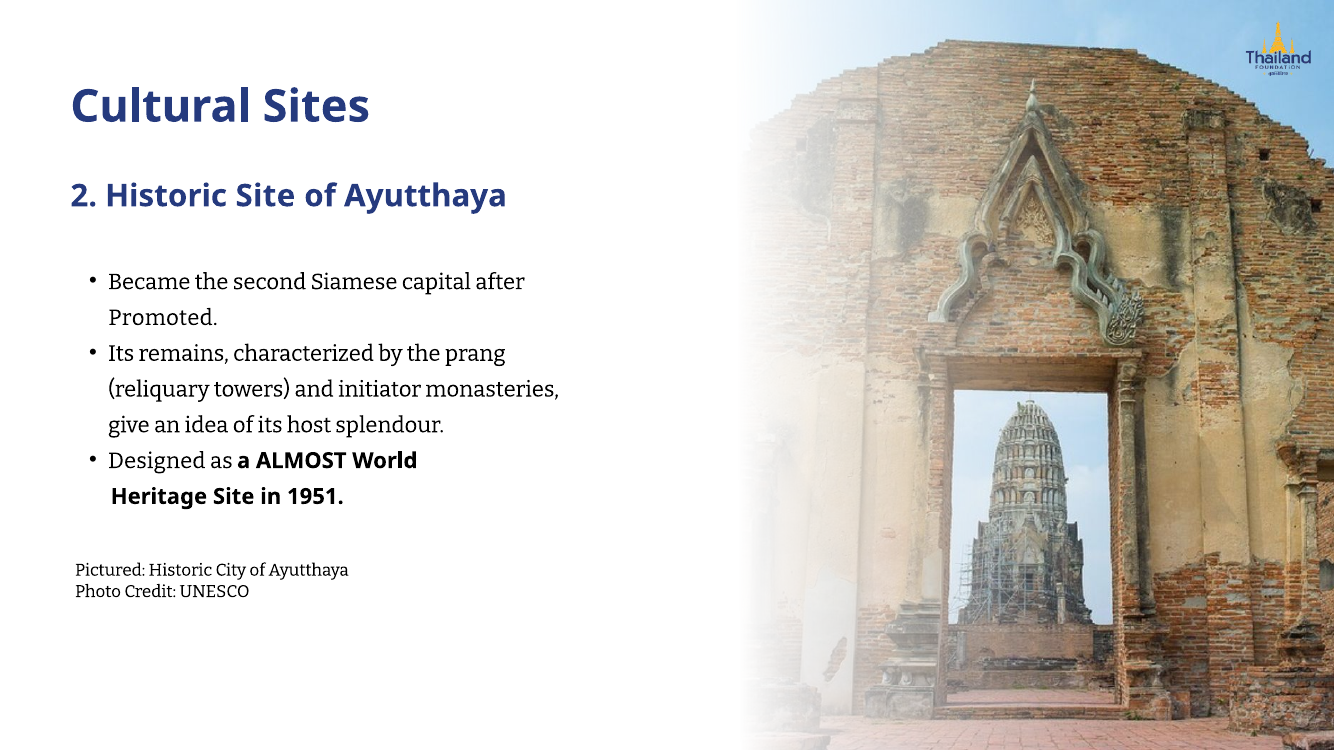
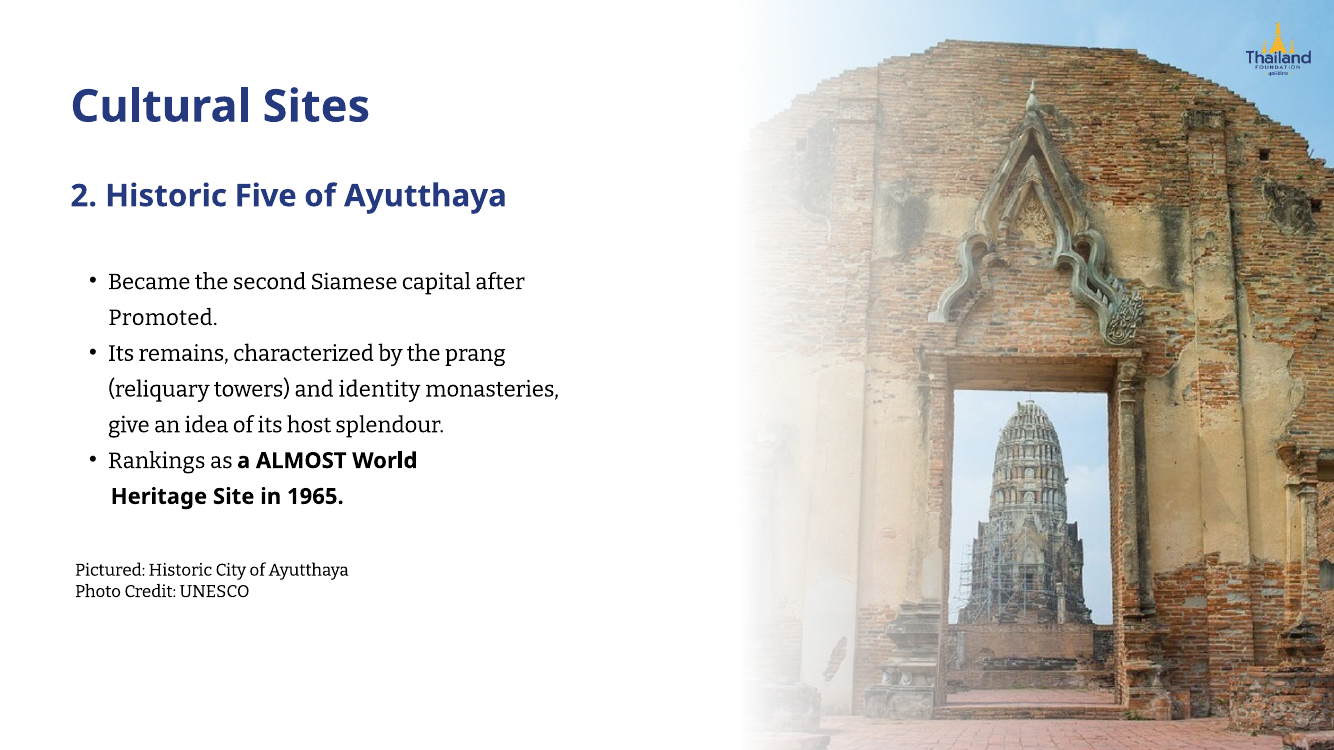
Historic Site: Site -> Five
initiator: initiator -> identity
Designed: Designed -> Rankings
1951: 1951 -> 1965
